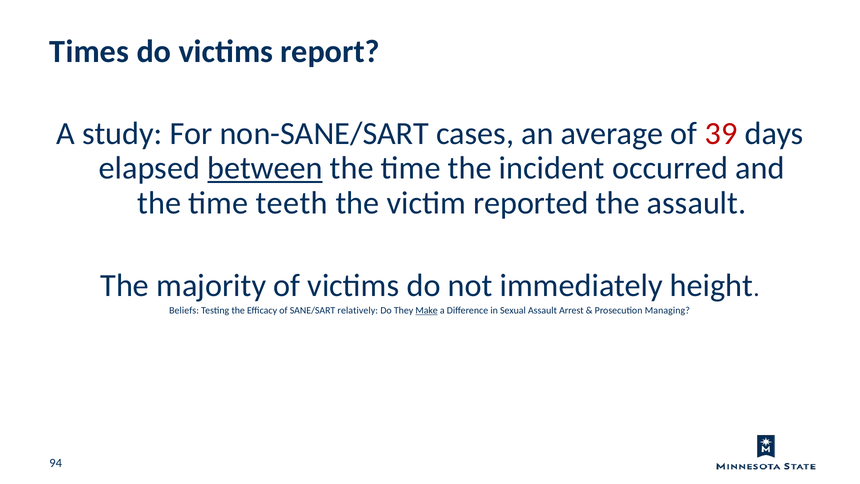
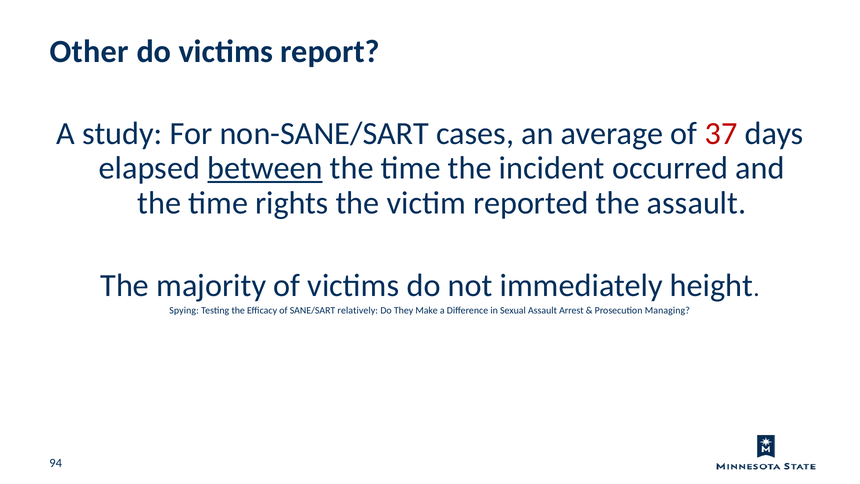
Times: Times -> Other
39: 39 -> 37
teeth: teeth -> rights
Beliefs: Beliefs -> Spying
Make underline: present -> none
